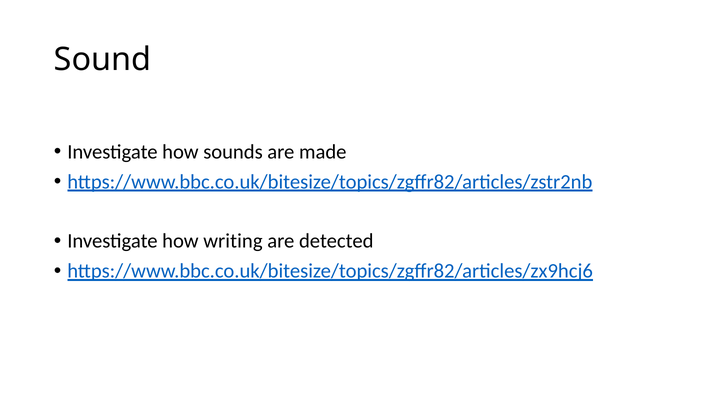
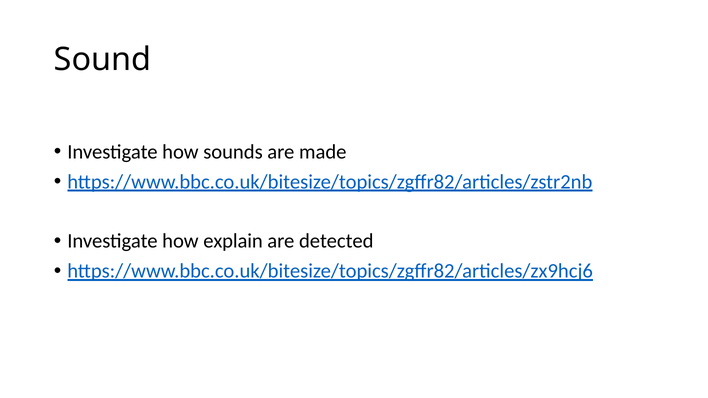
writing: writing -> explain
